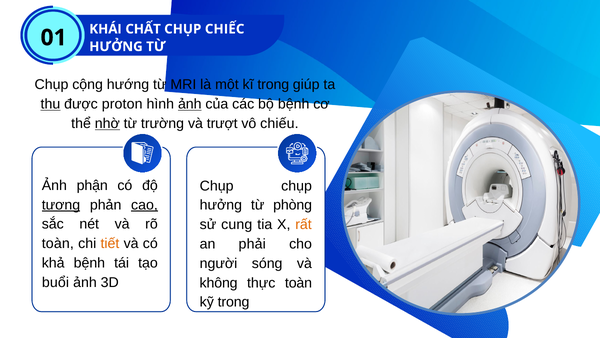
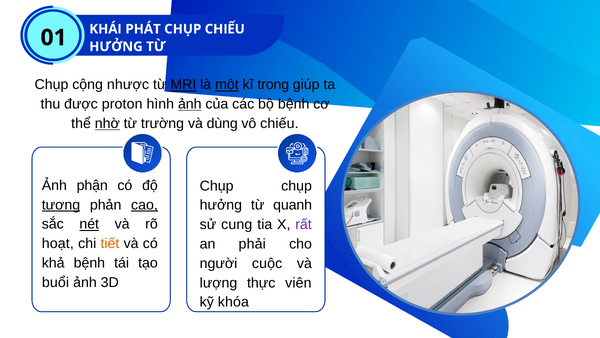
CHẤT: CHẤT -> PHÁT
CHỤP CHIẾC: CHIẾC -> CHIẾU
hướng: hướng -> nhược
MRI underline: none -> present
một underline: none -> present
thu underline: present -> none
trượt: trượt -> dùng
phòng: phòng -> quanh
nét underline: none -> present
rất colour: orange -> purple
toàn at (58, 243): toàn -> hoạt
sóng: sóng -> cuộc
không: không -> lượng
thực toàn: toàn -> viên
kỹ trong: trong -> khóa
